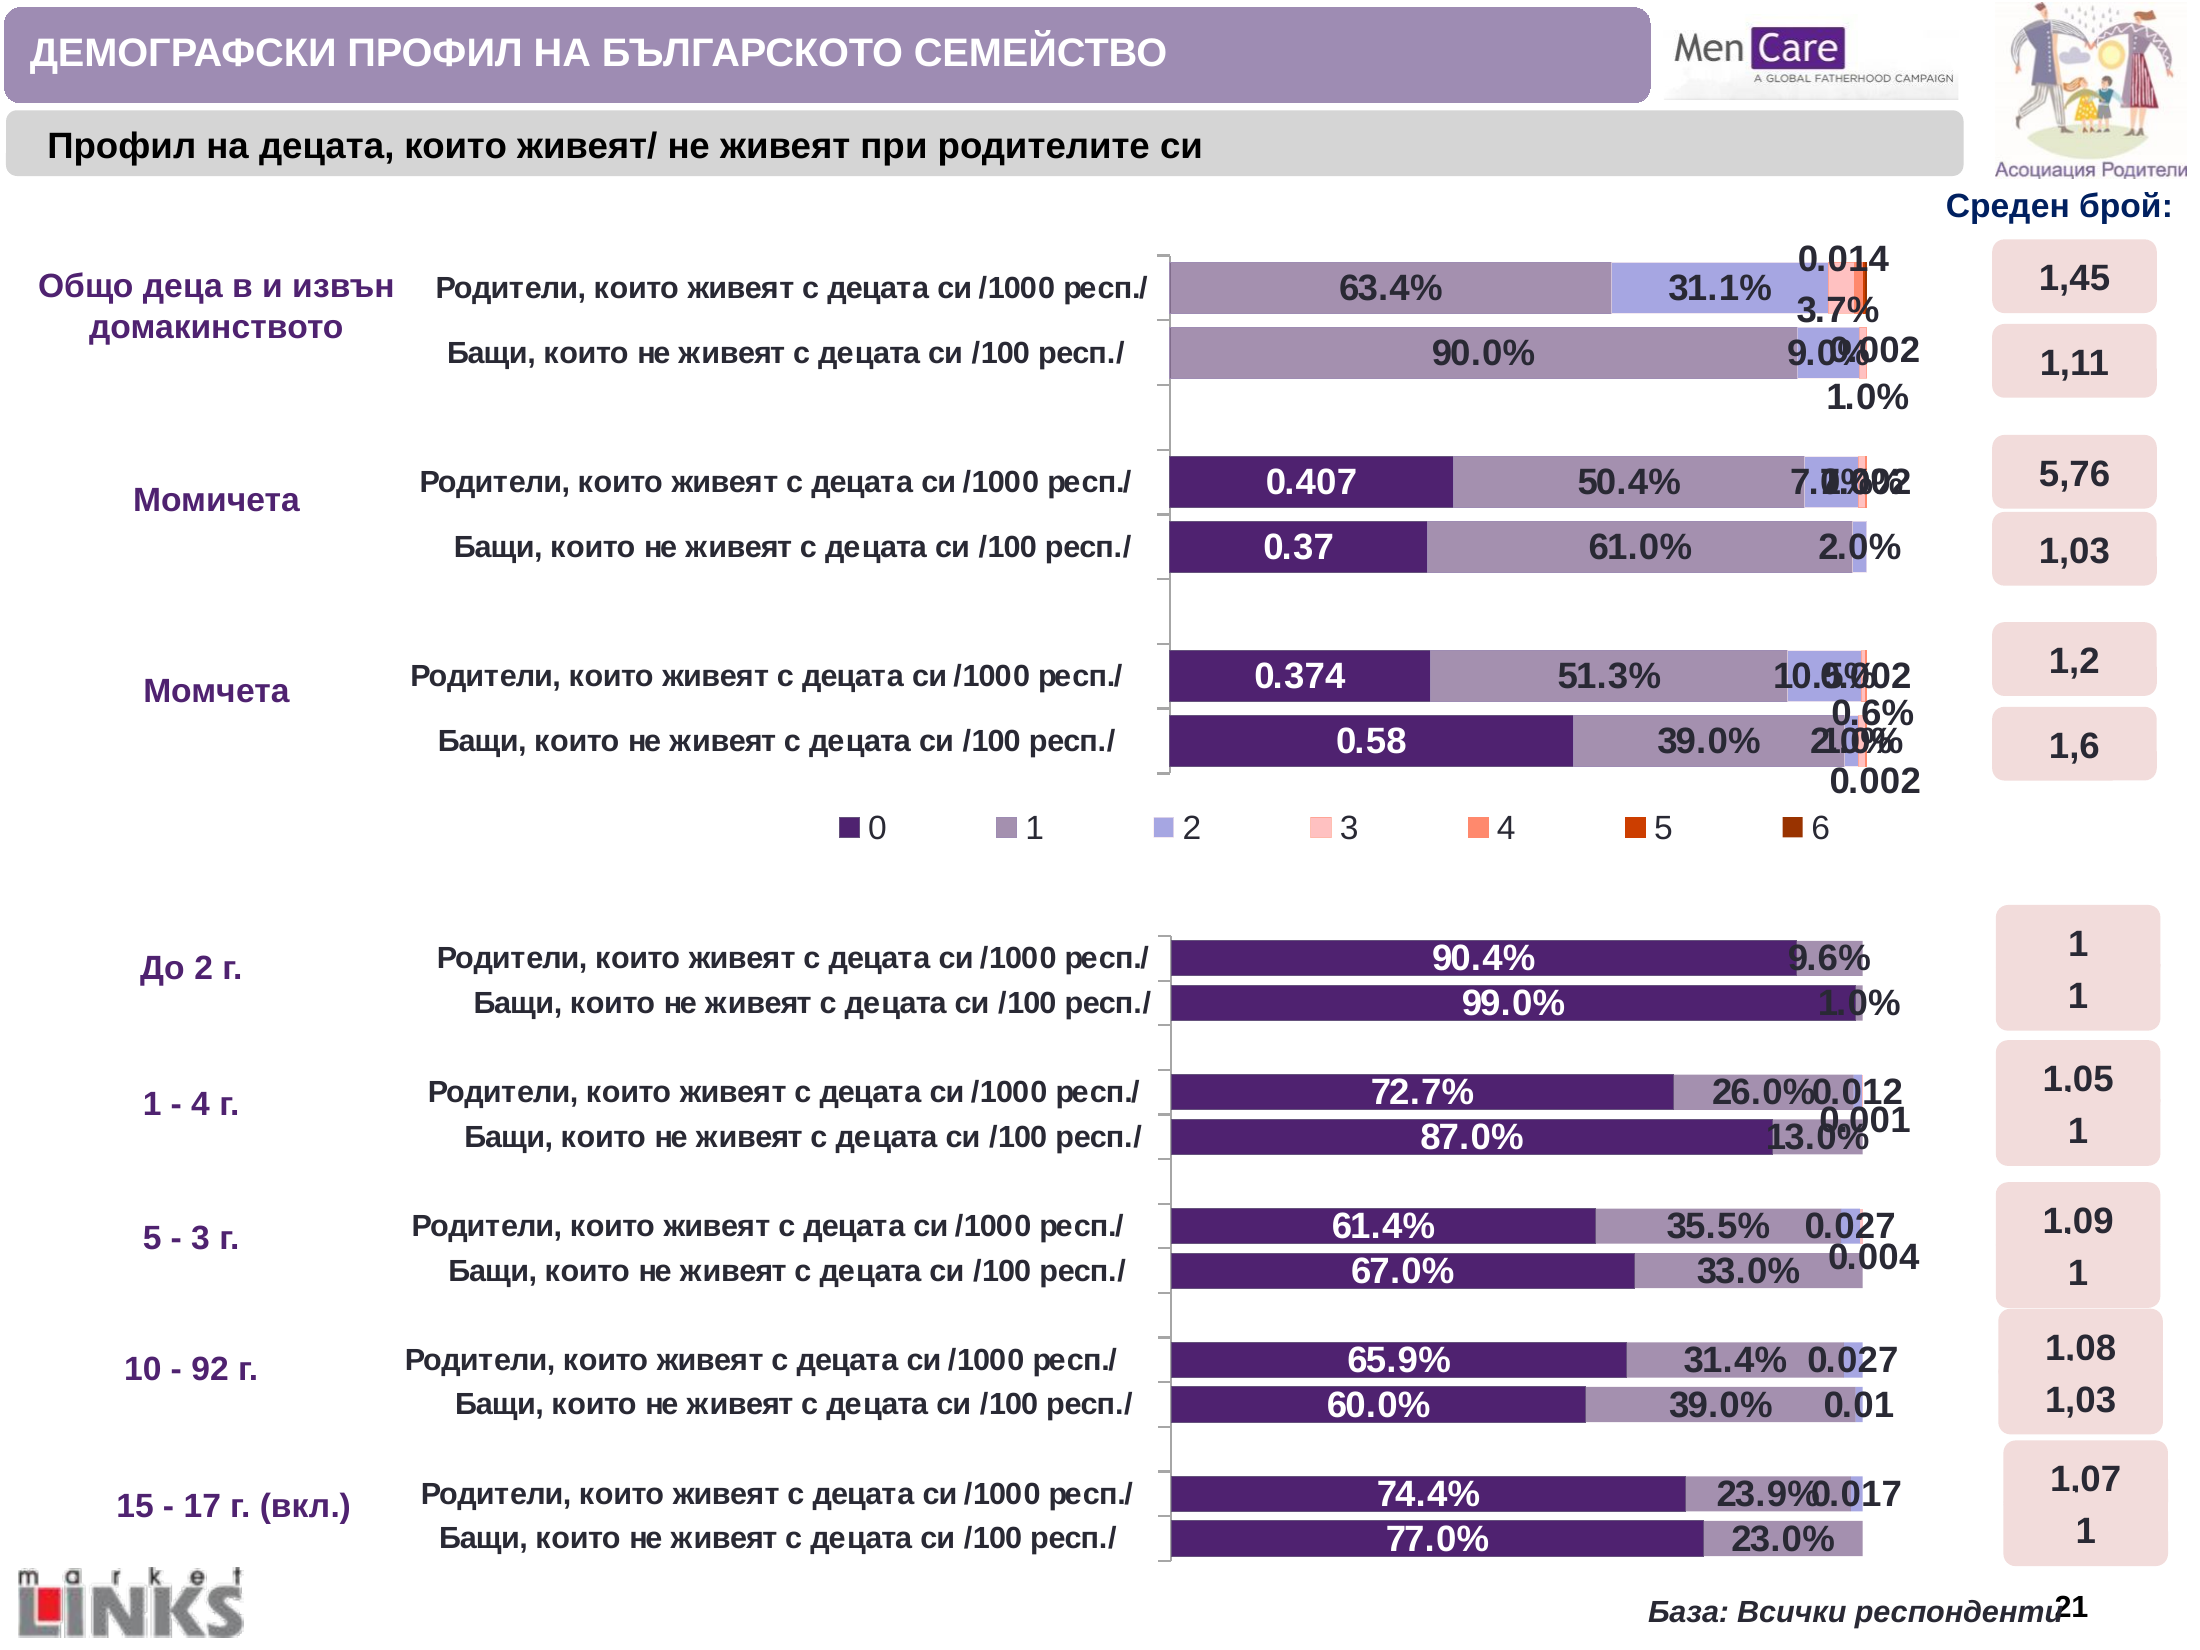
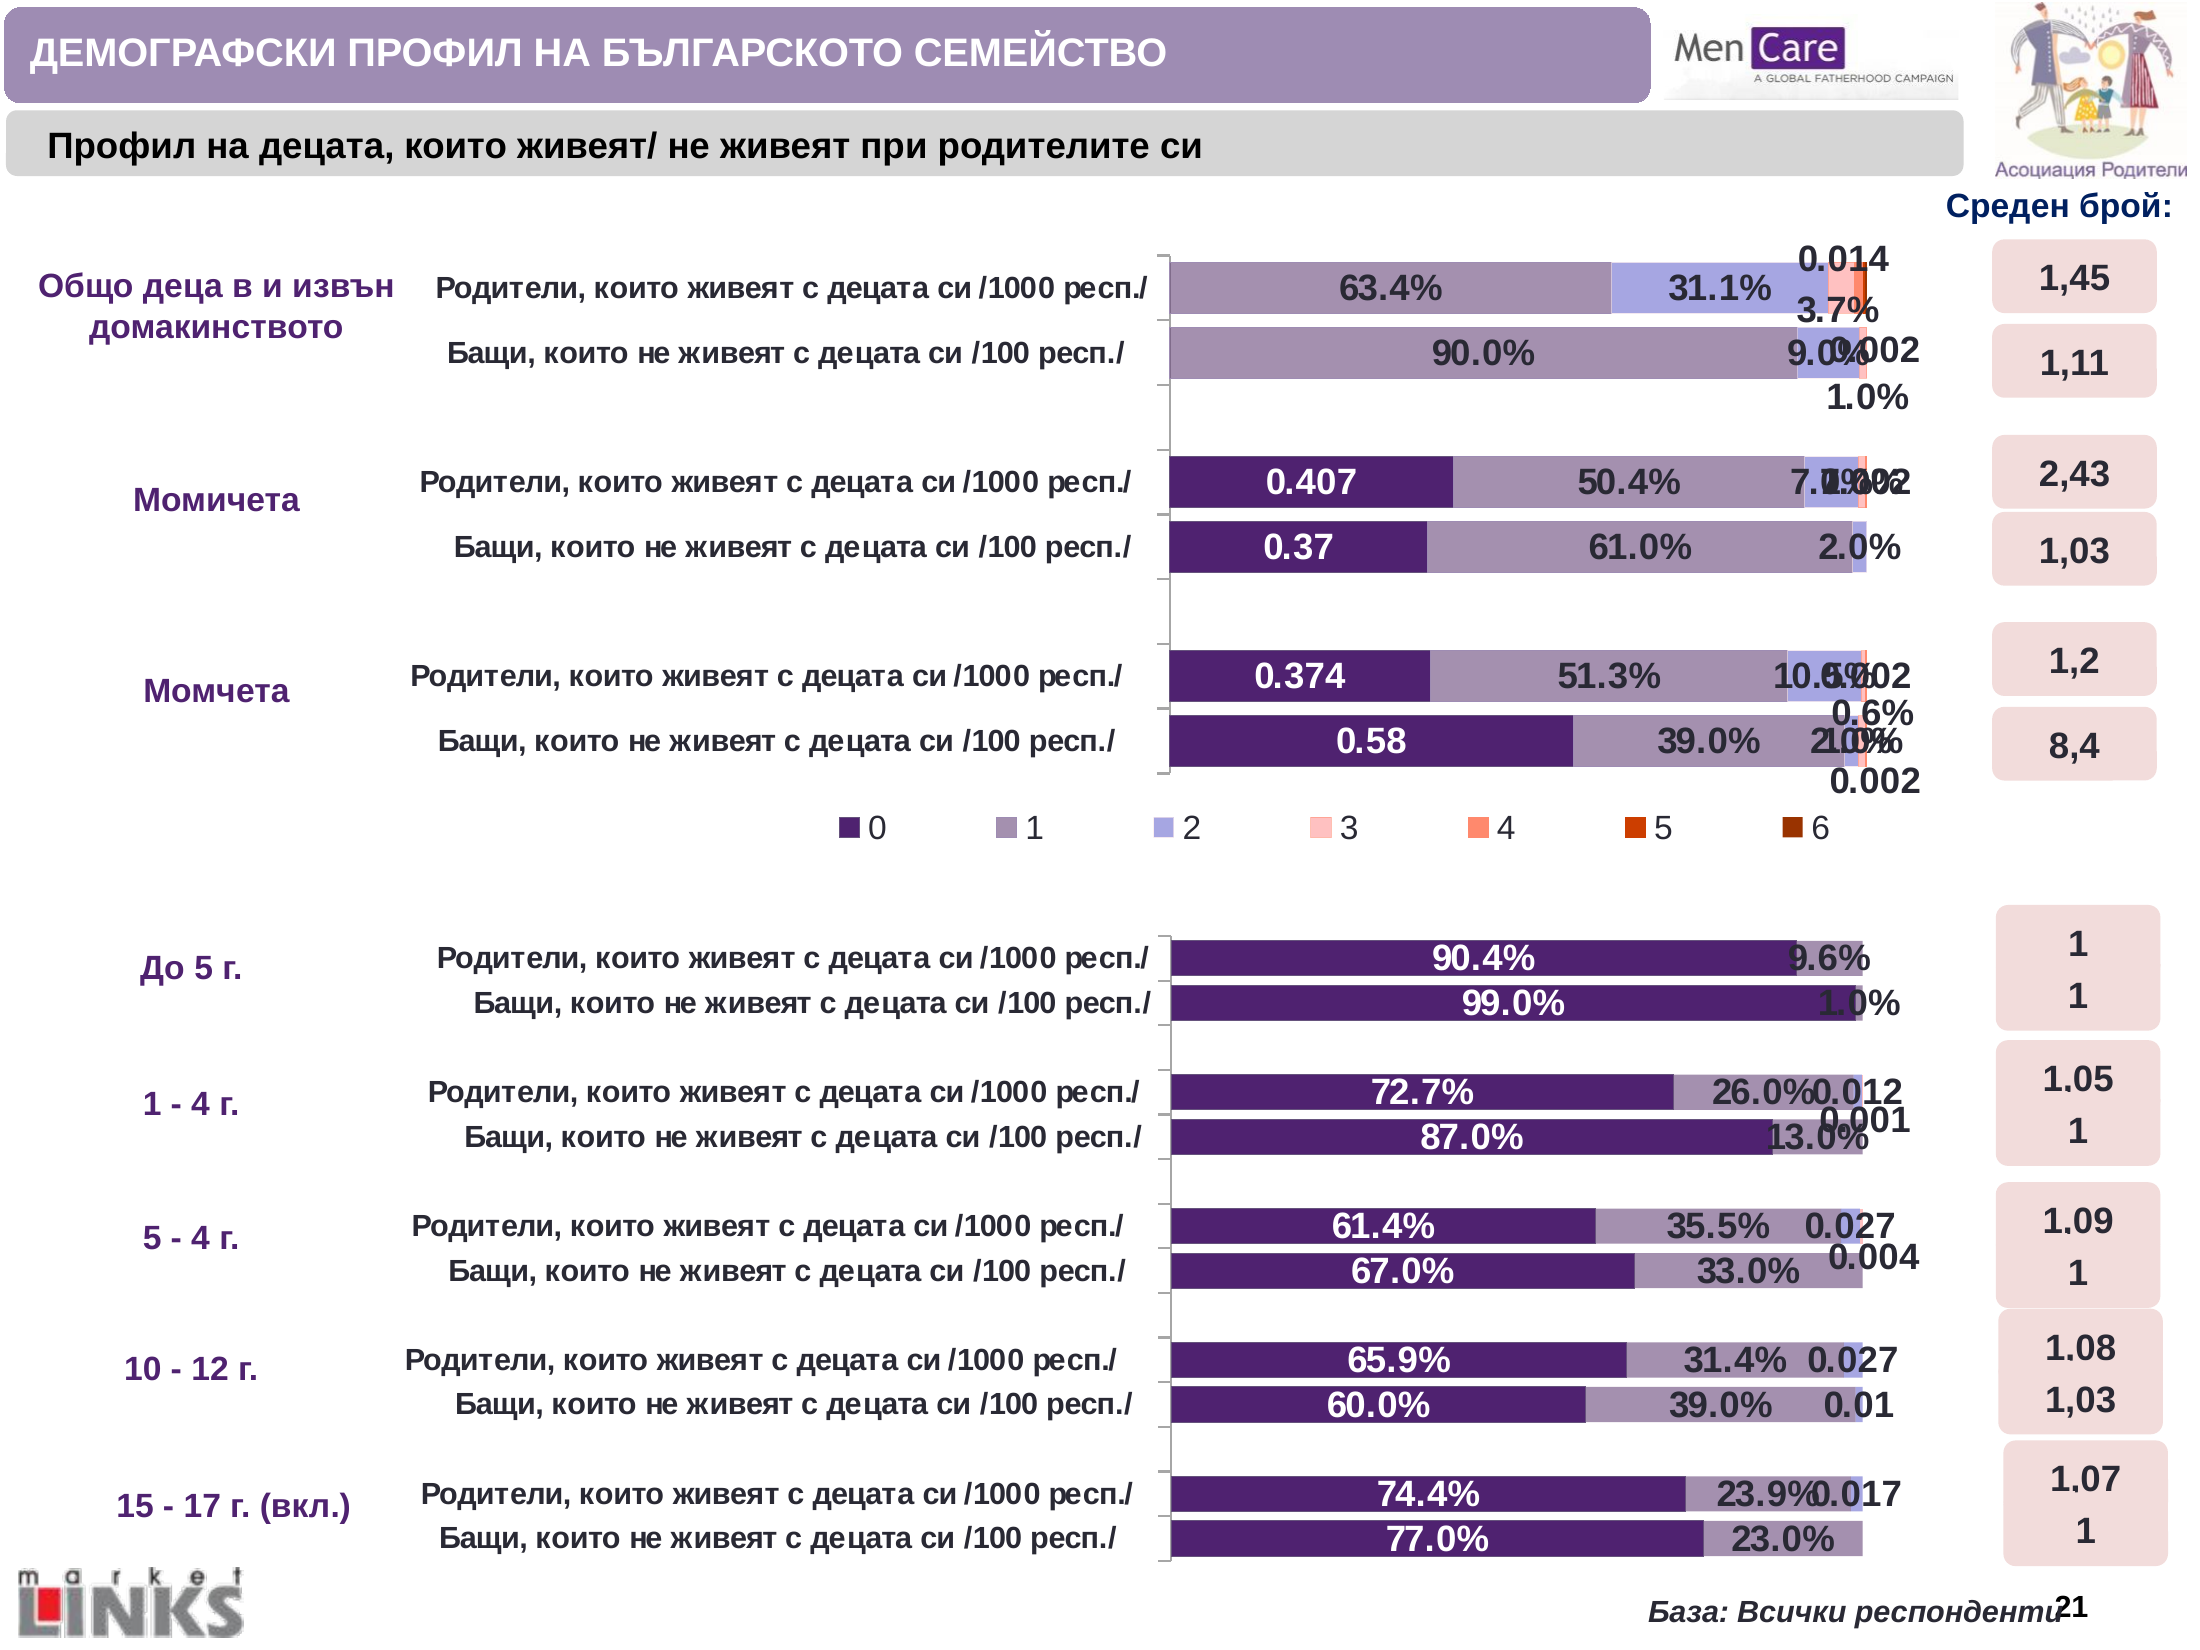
5,76: 5,76 -> 2,43
1,6: 1,6 -> 8,4
До 2: 2 -> 5
3 at (201, 1238): 3 -> 4
92: 92 -> 12
